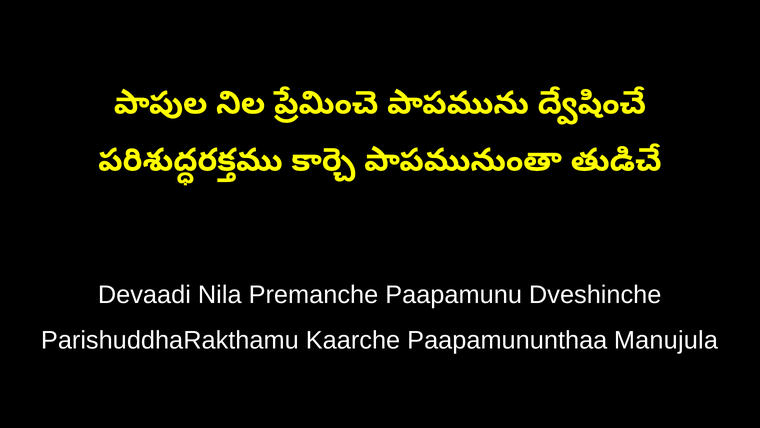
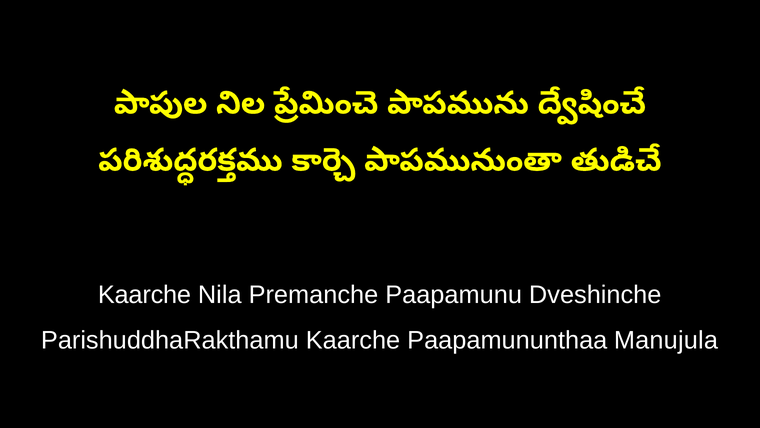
Devaadi at (144, 294): Devaadi -> Kaarche
